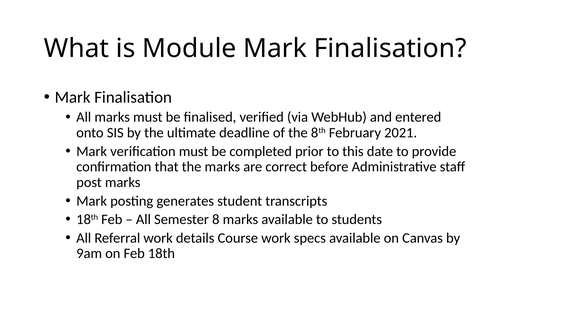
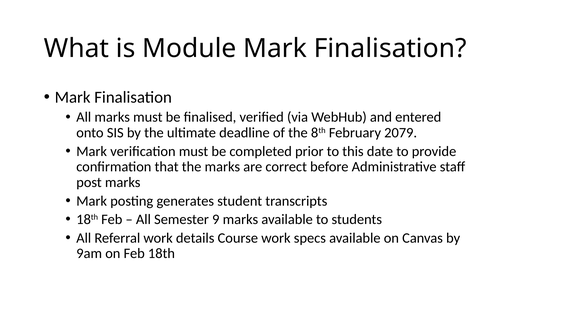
2021: 2021 -> 2079
8: 8 -> 9
